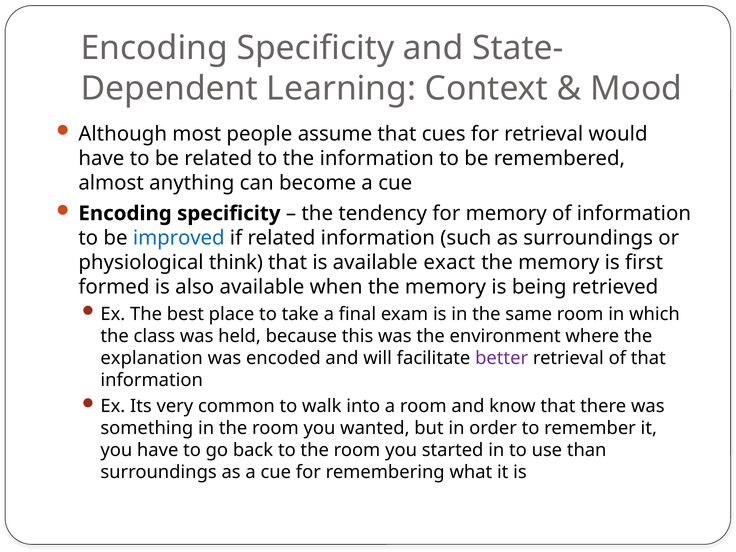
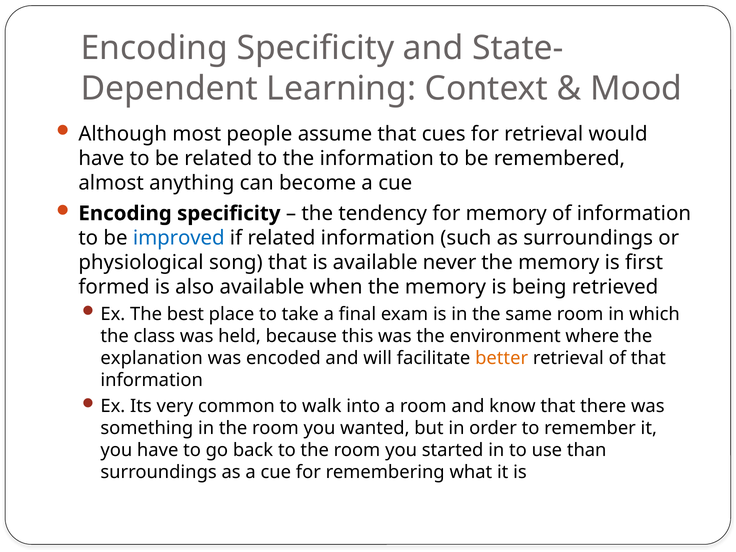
think: think -> song
exact: exact -> never
better colour: purple -> orange
